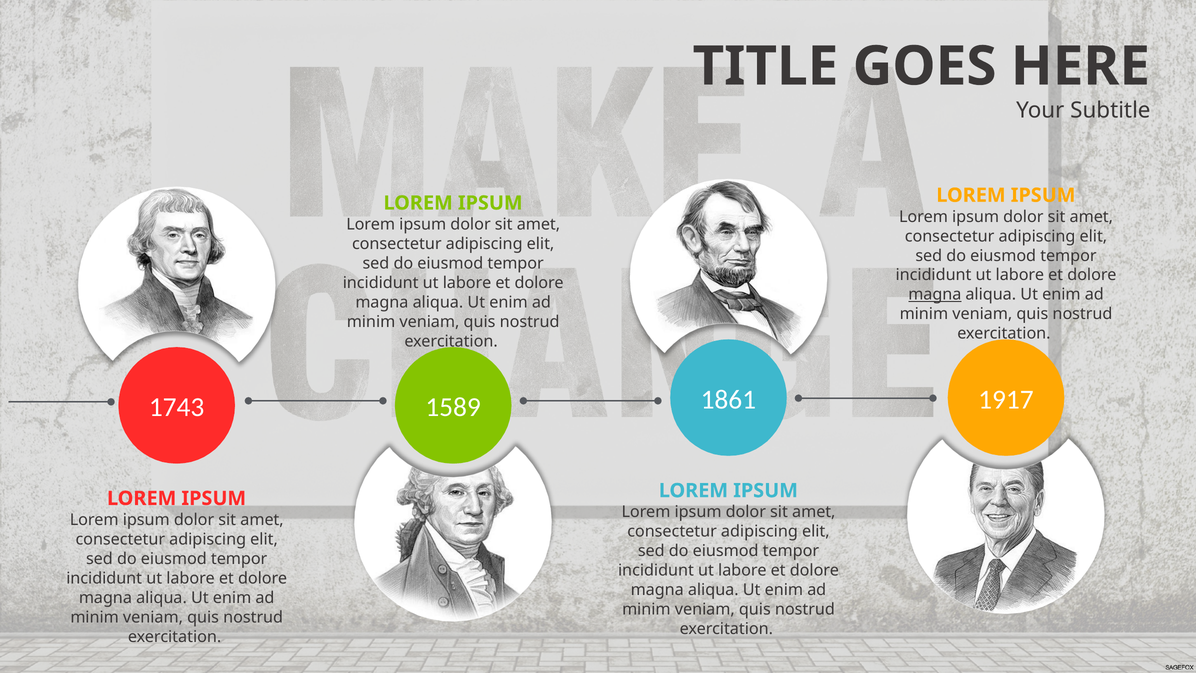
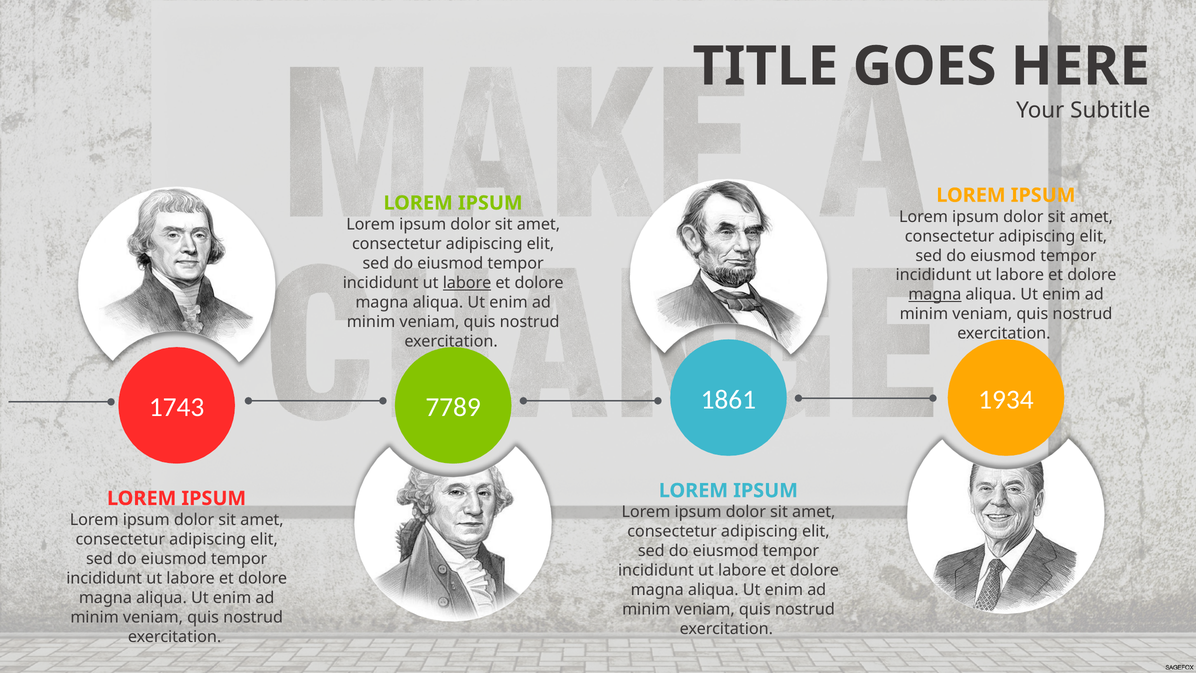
labore at (467, 283) underline: none -> present
1917: 1917 -> 1934
1589: 1589 -> 7789
